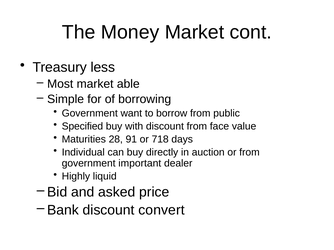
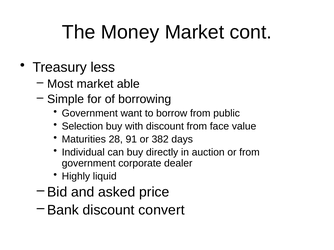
Specified: Specified -> Selection
718: 718 -> 382
important: important -> corporate
